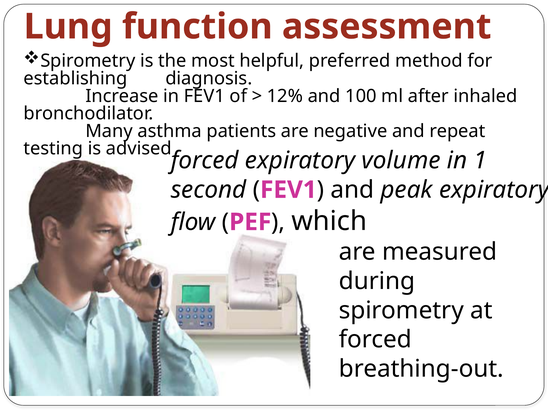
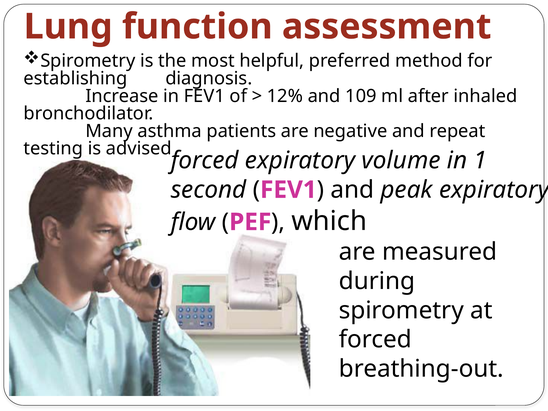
100: 100 -> 109
